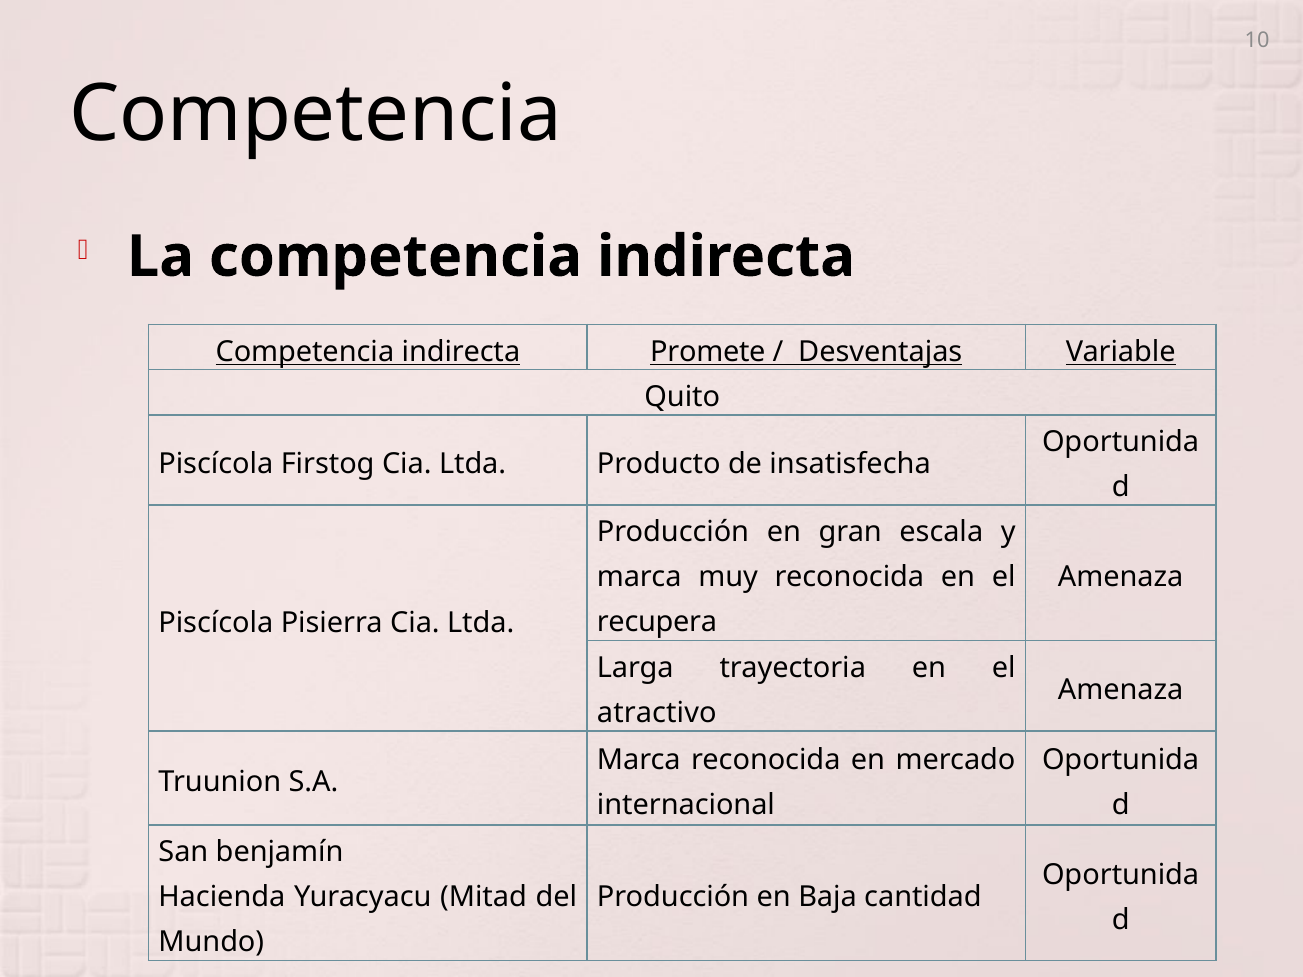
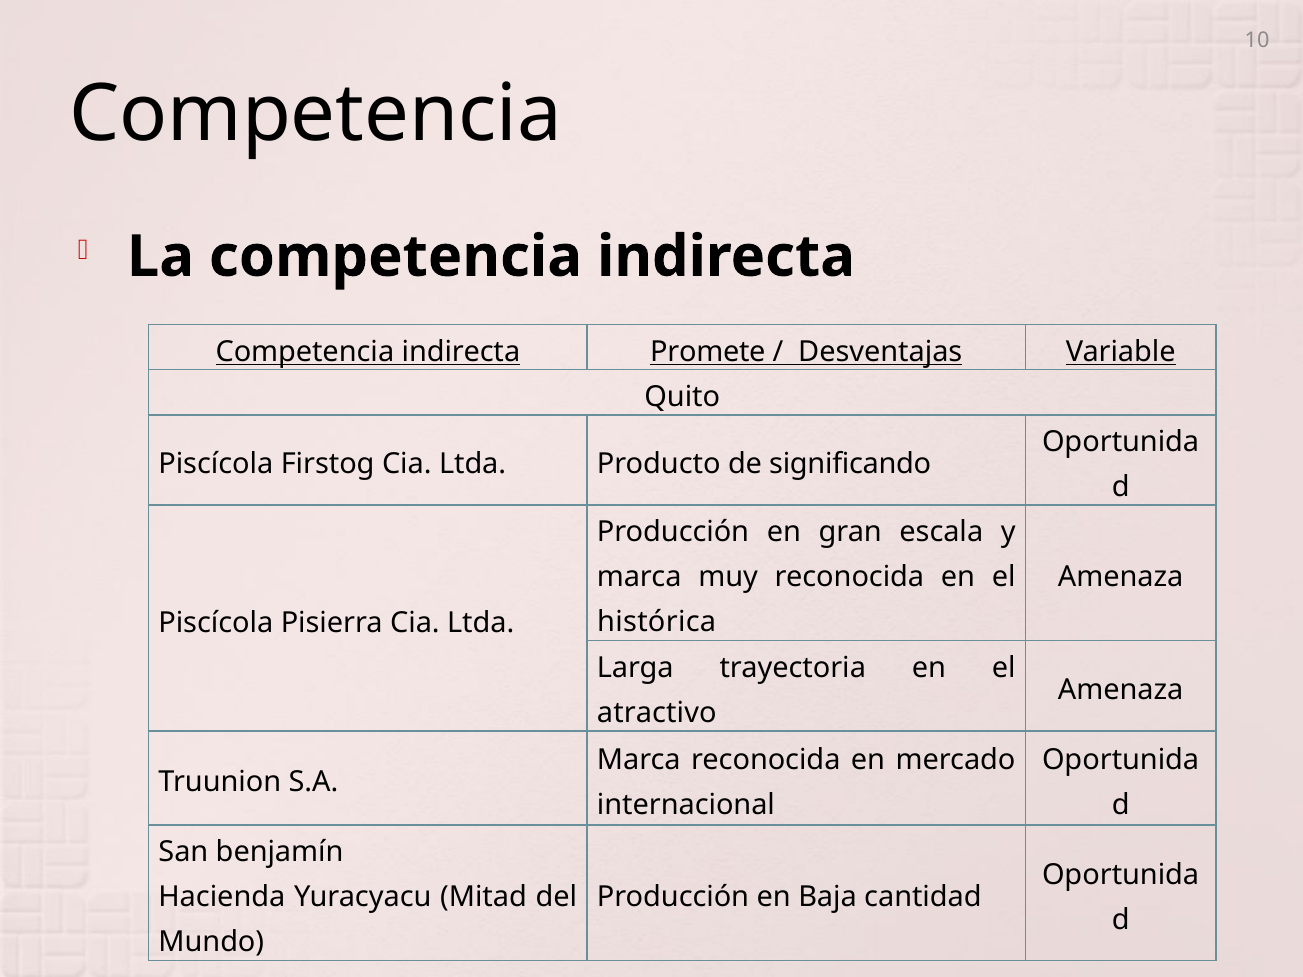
insatisfecha: insatisfecha -> significando
recupera: recupera -> histórica
